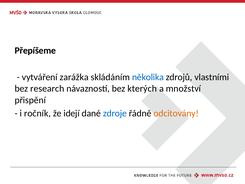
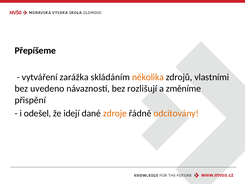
několika colour: blue -> orange
research: research -> uvedeno
kterých: kterých -> rozlišují
množství: množství -> změníme
ročník: ročník -> odešel
zdroje colour: blue -> orange
